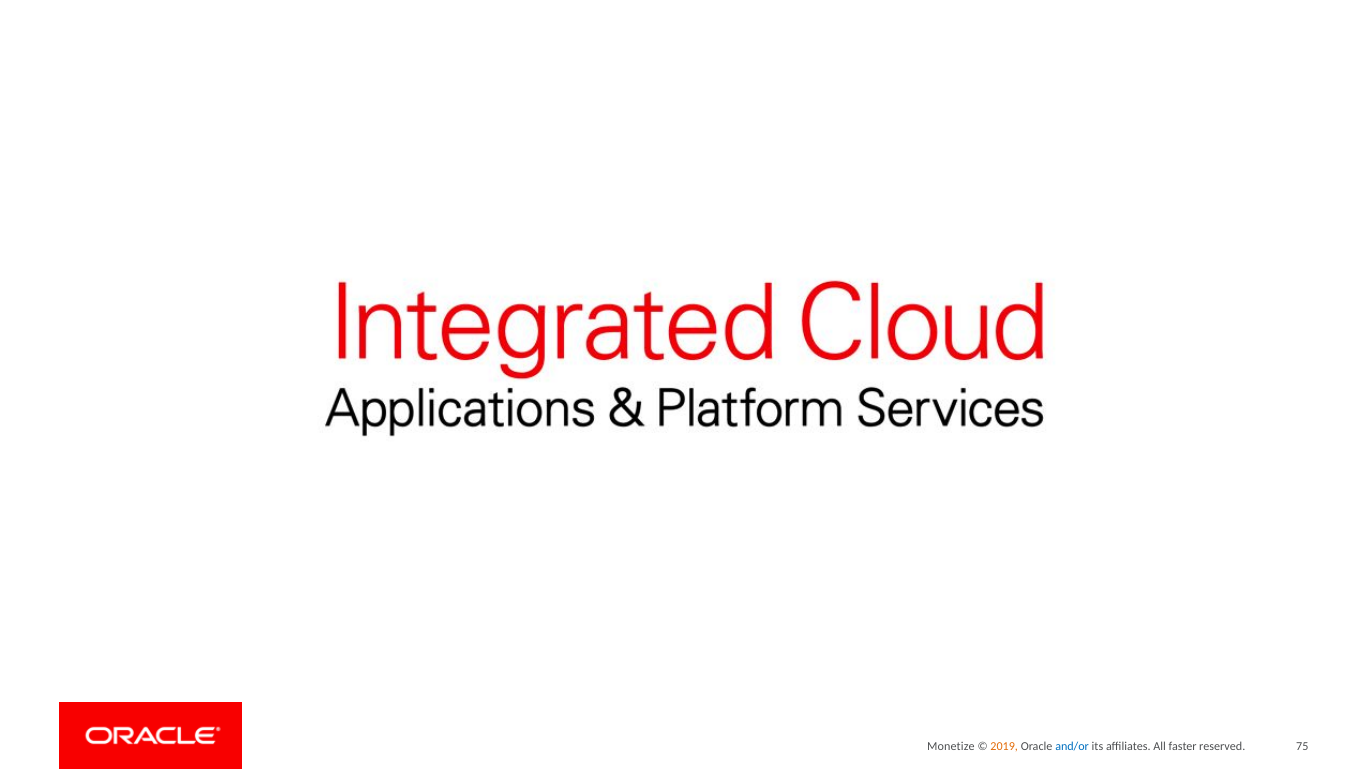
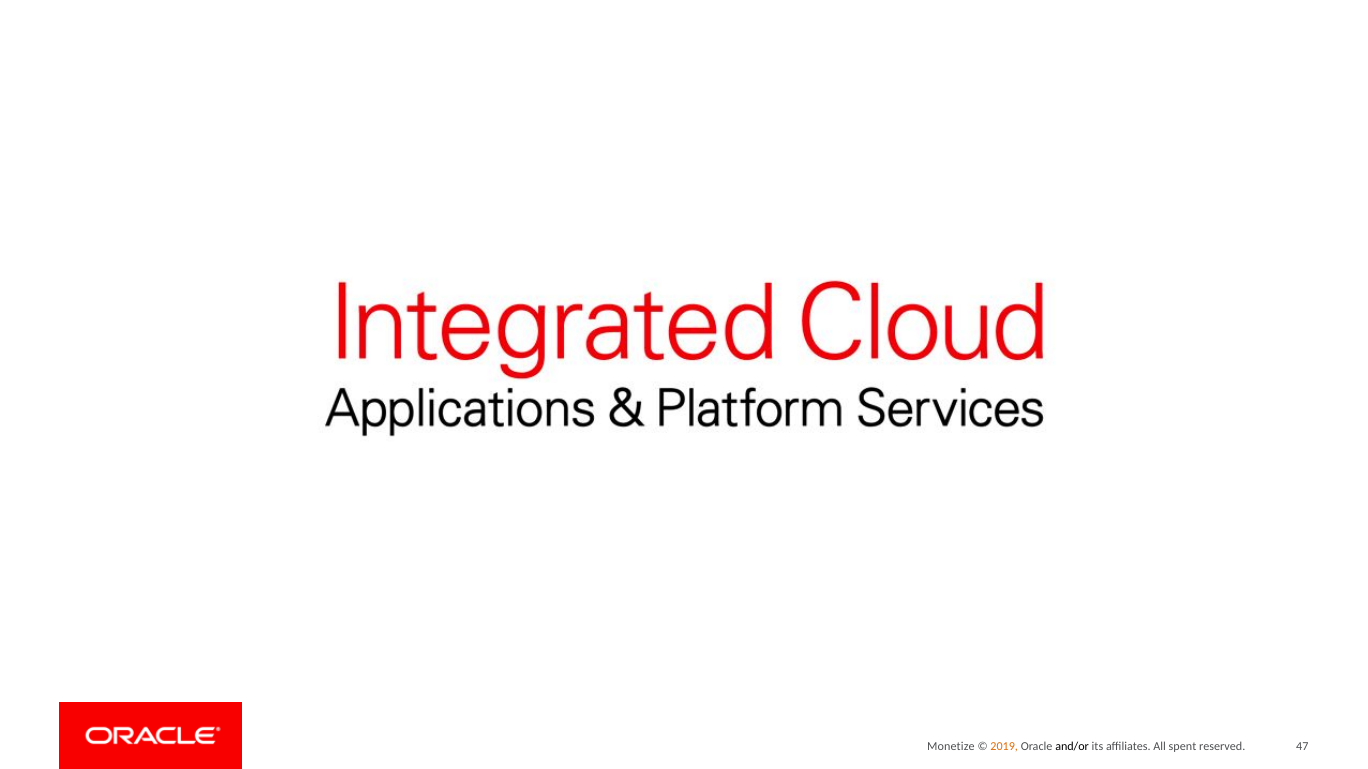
and/or colour: blue -> black
faster: faster -> spent
75: 75 -> 47
